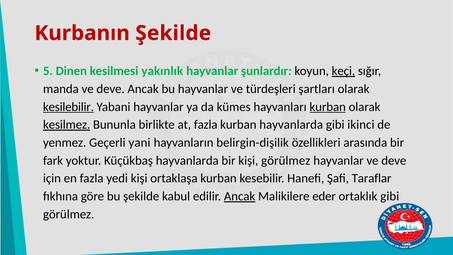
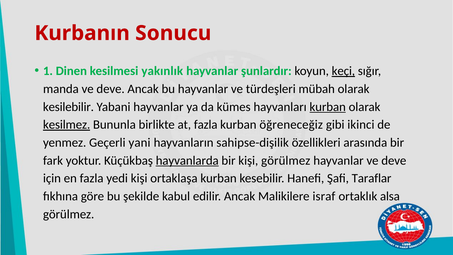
Kurbanın Şekilde: Şekilde -> Sonucu
5: 5 -> 1
şartları: şartları -> mübah
kesilebilir underline: present -> none
kurban hayvanlarda: hayvanlarda -> öğreneceğiz
belirgin-dişilik: belirgin-dişilik -> sahipse-dişilik
hayvanlarda at (187, 160) underline: none -> present
Ancak at (240, 196) underline: present -> none
eder: eder -> israf
ortaklık gibi: gibi -> alsa
